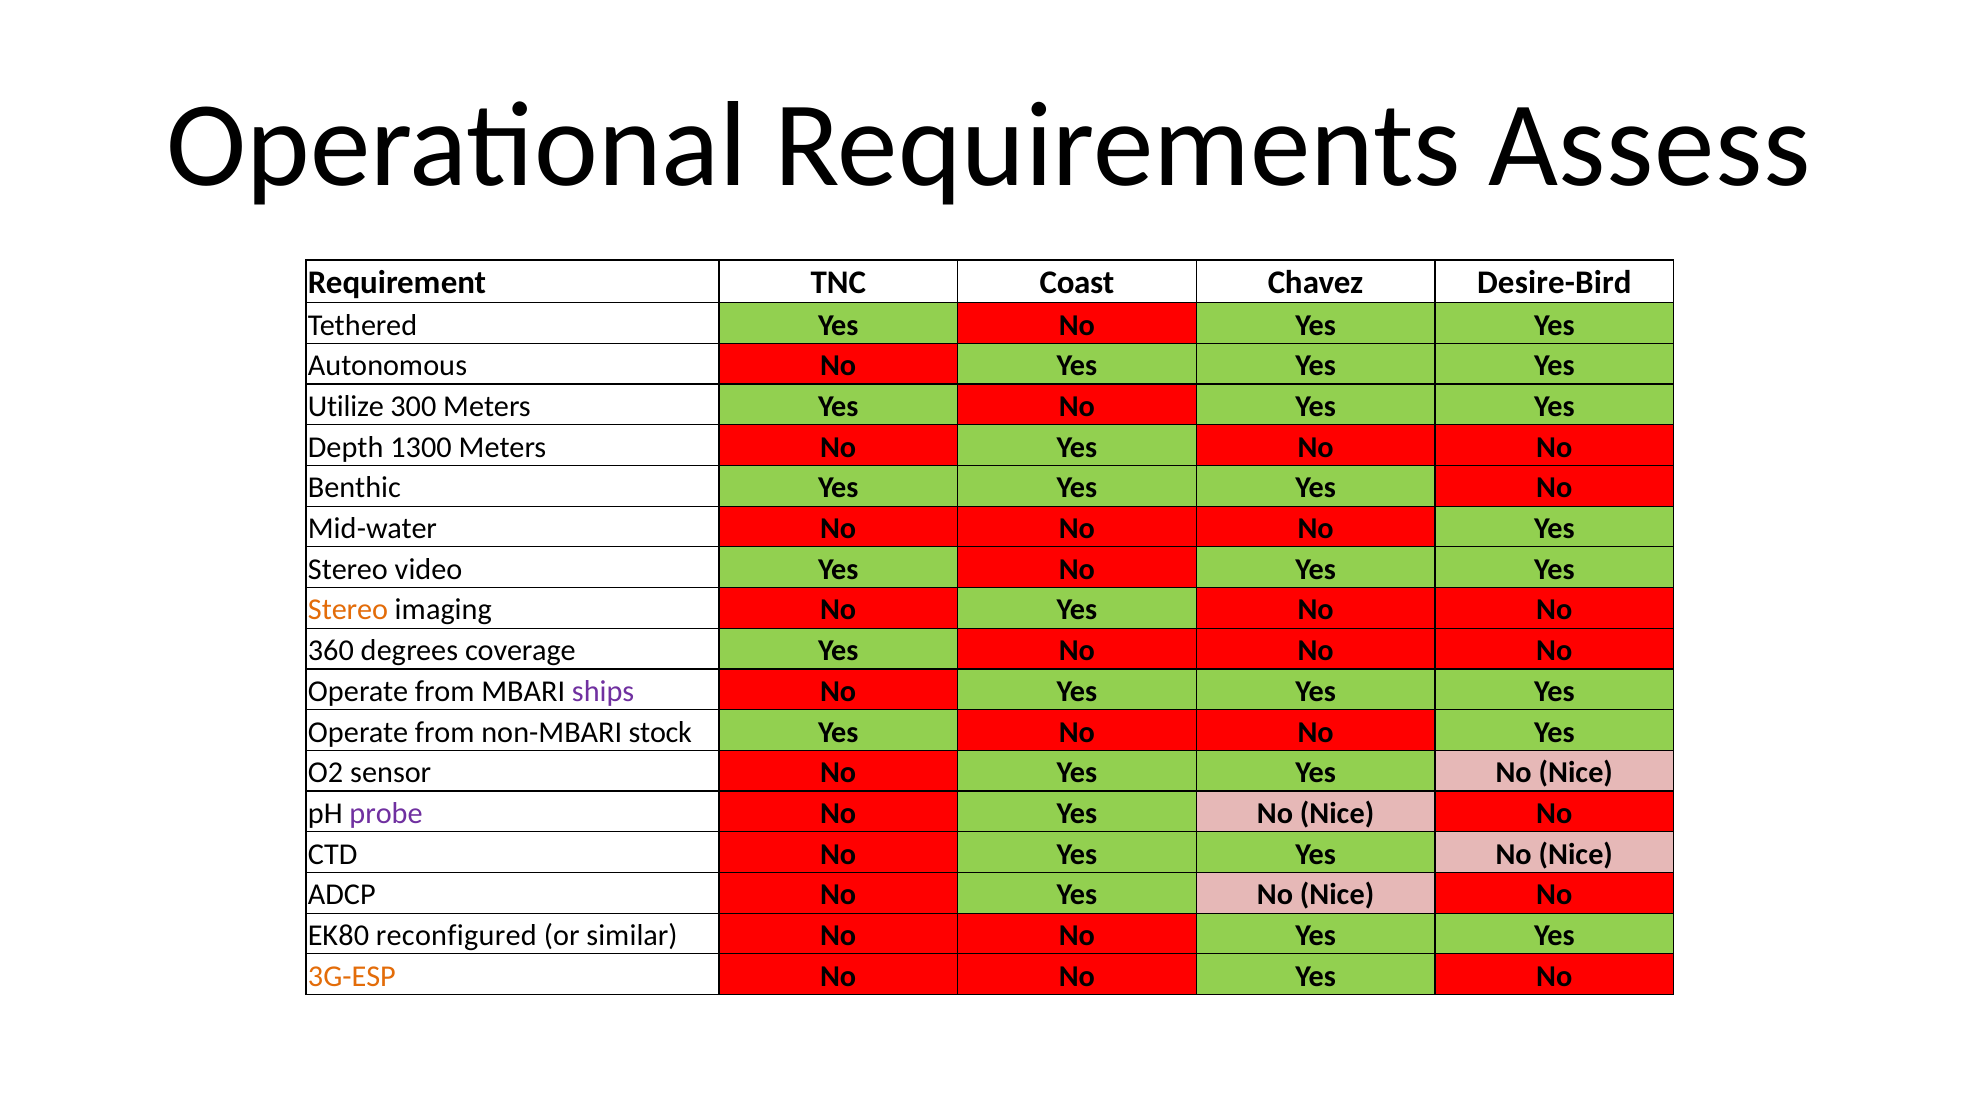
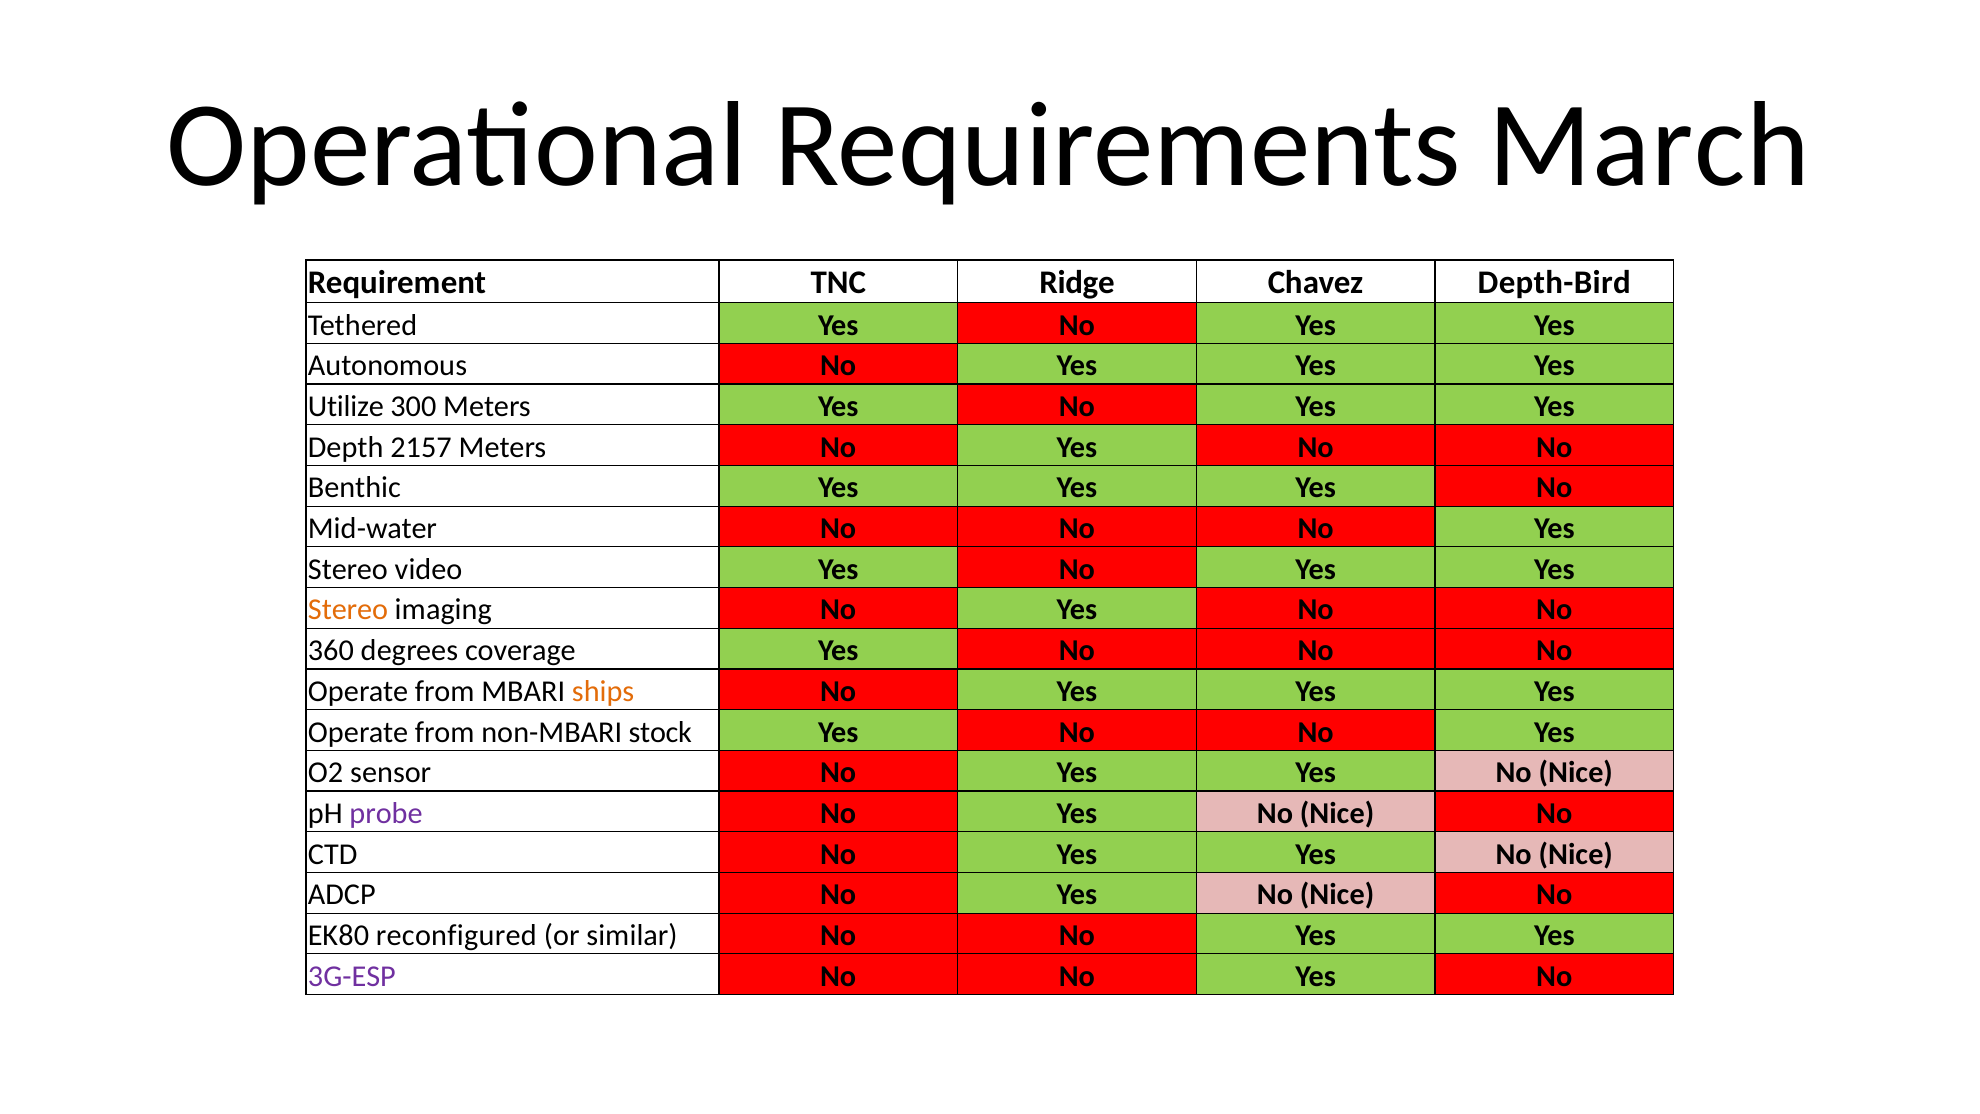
Assess: Assess -> March
Coast: Coast -> Ridge
Desire-Bird: Desire-Bird -> Depth-Bird
1300: 1300 -> 2157
ships colour: purple -> orange
3G-ESP colour: orange -> purple
